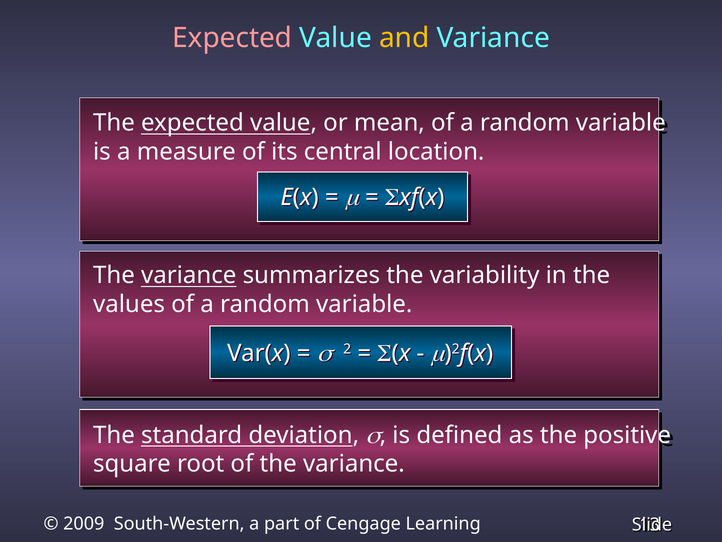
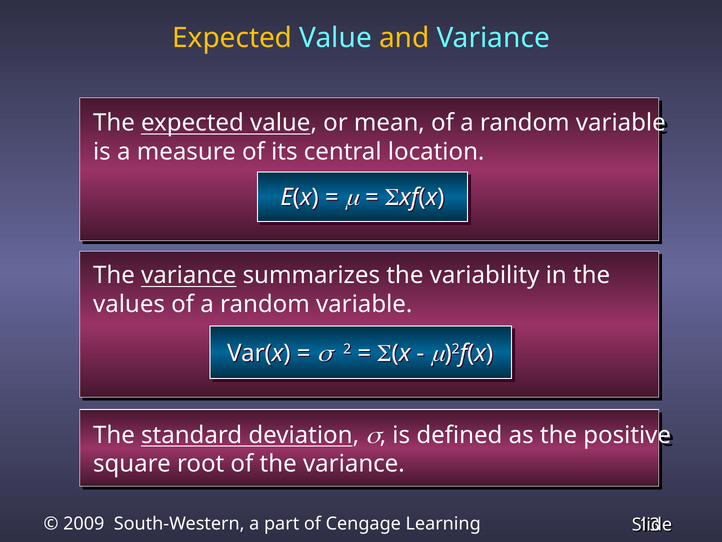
Expected at (232, 38) colour: pink -> yellow
